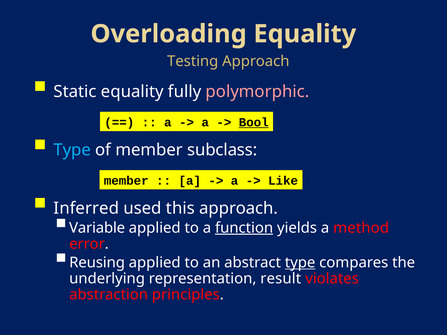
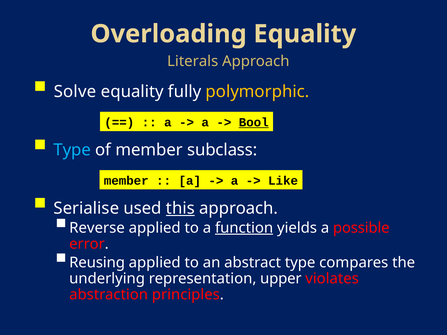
Testing: Testing -> Literals
Static: Static -> Solve
polymorphic colour: pink -> yellow
Inferred: Inferred -> Serialise
this underline: none -> present
Variable: Variable -> Reverse
method: method -> possible
type at (300, 263) underline: present -> none
result: result -> upper
